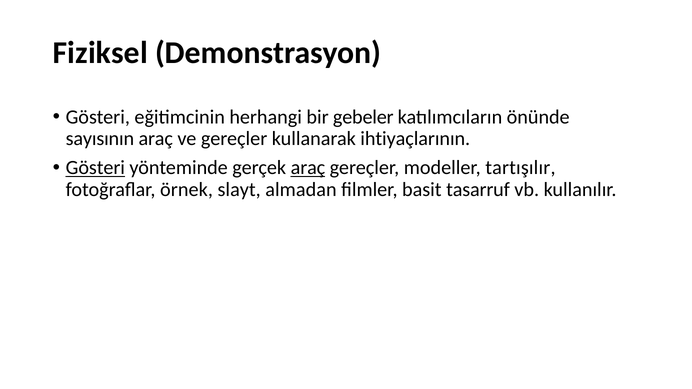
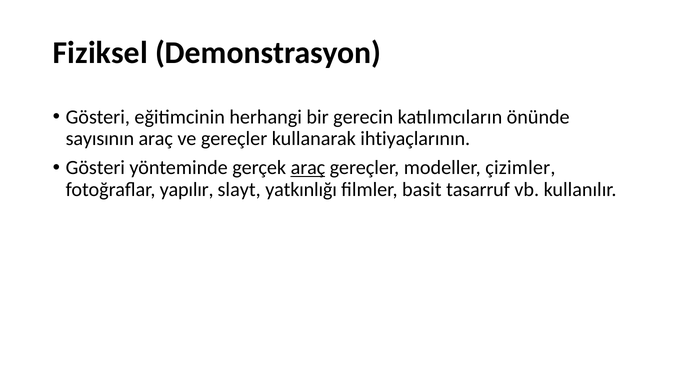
gebeler: gebeler -> gerecin
Gösteri at (95, 168) underline: present -> none
tartışılır: tartışılır -> çizimler
örnek: örnek -> yapılır
almadan: almadan -> yatkınlığı
